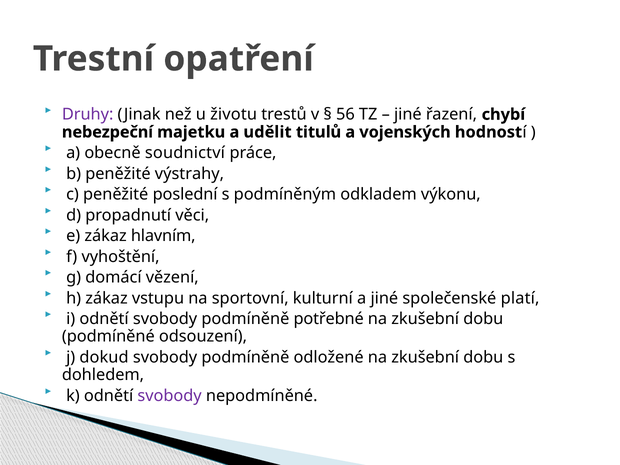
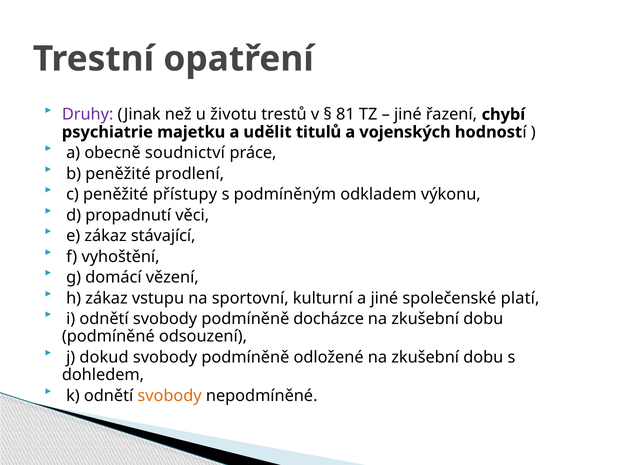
56: 56 -> 81
nebezpeční: nebezpeční -> psychiatrie
výstrahy: výstrahy -> prodlení
poslední: poslední -> přístupy
hlavním: hlavním -> stávající
potřebné: potřebné -> docházce
svobody at (170, 396) colour: purple -> orange
